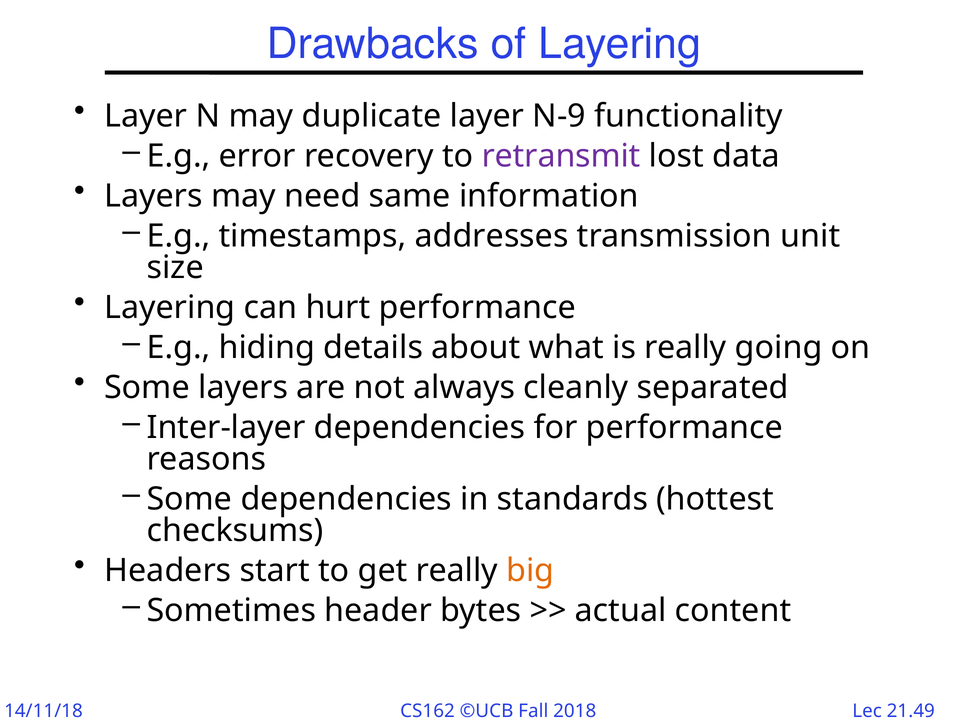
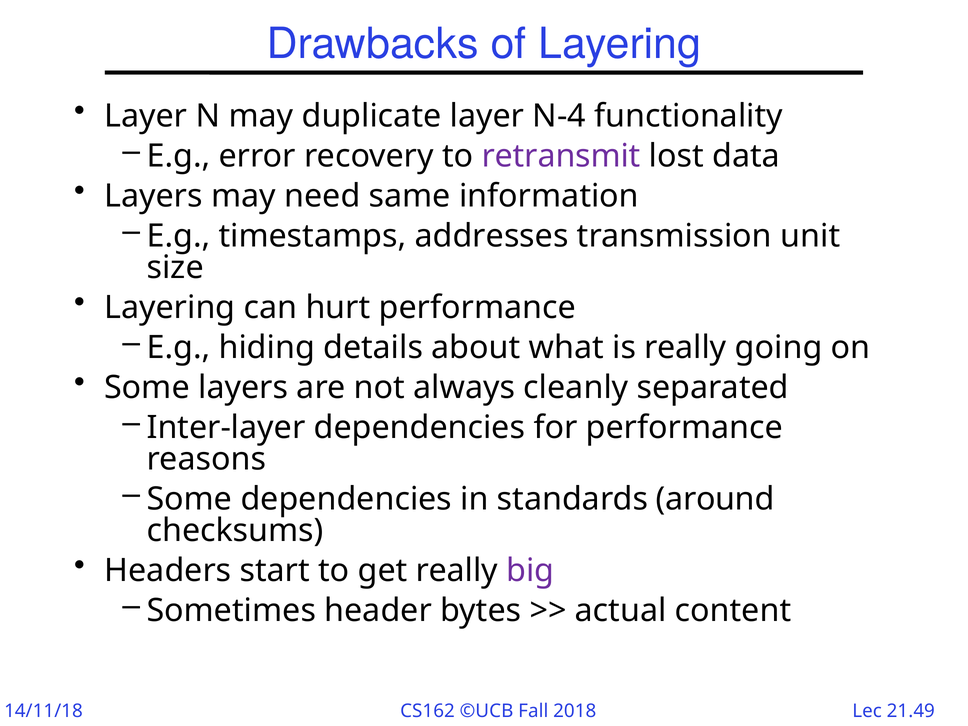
N-9: N-9 -> N-4
hottest: hottest -> around
big colour: orange -> purple
